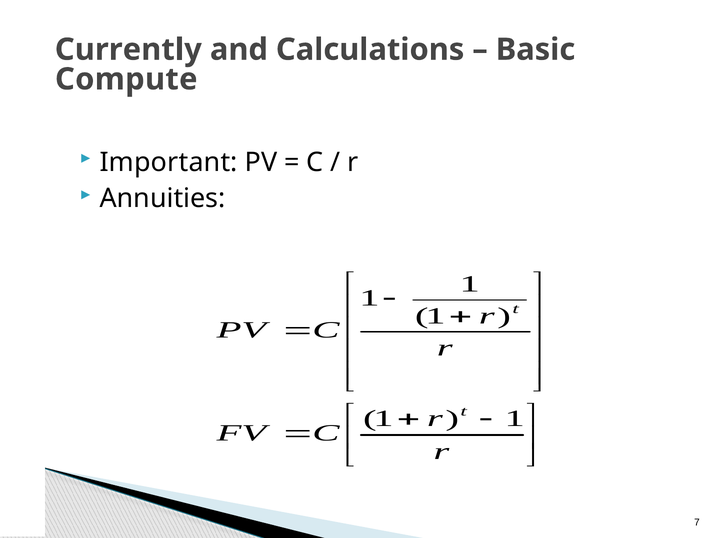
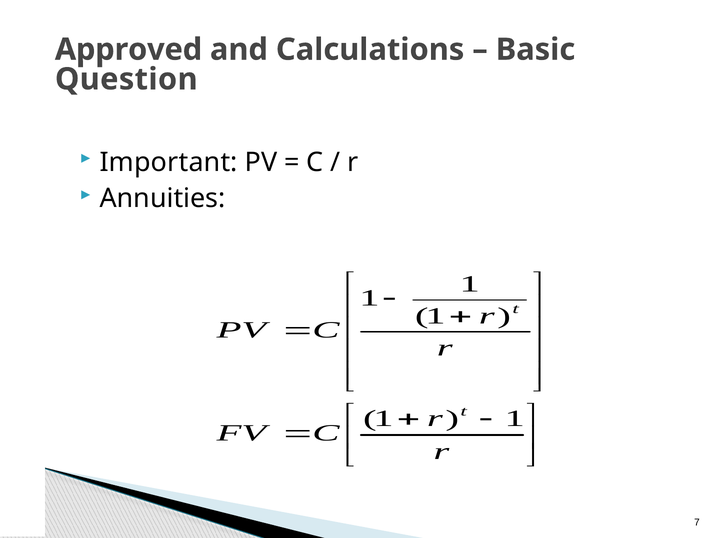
Currently: Currently -> Approved
Compute: Compute -> Question
